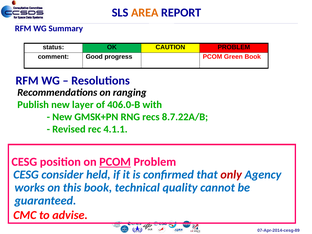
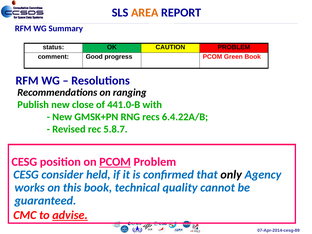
layer: layer -> close
406.0-B: 406.0-B -> 441.0-B
8.7.22A/B: 8.7.22A/B -> 6.4.22A/B
4.1.1: 4.1.1 -> 5.8.7
only colour: red -> black
advise underline: none -> present
